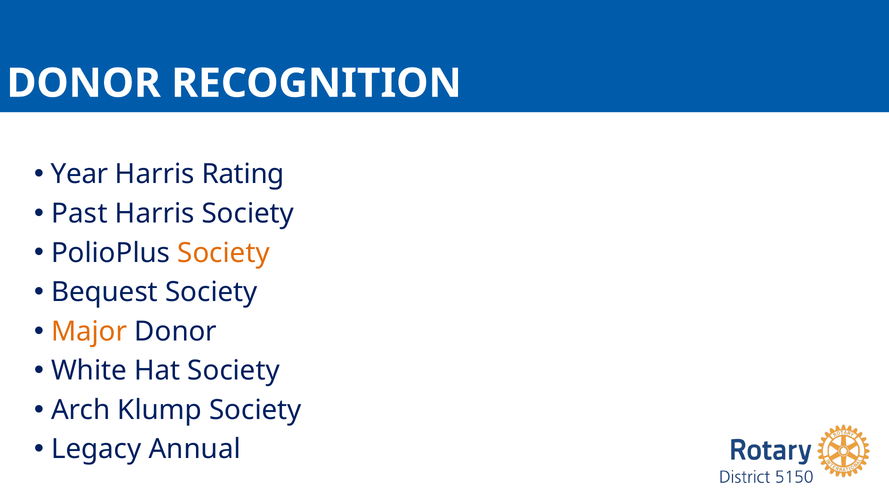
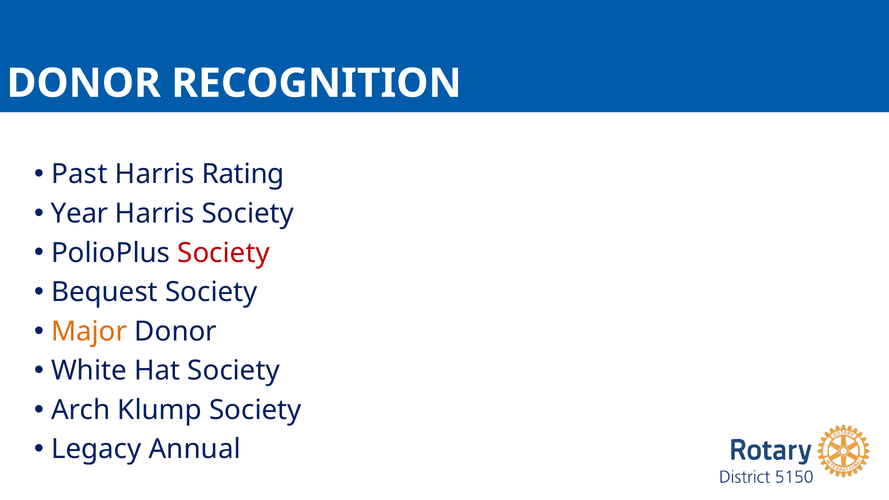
Year: Year -> Past
Past: Past -> Year
Society at (224, 253) colour: orange -> red
